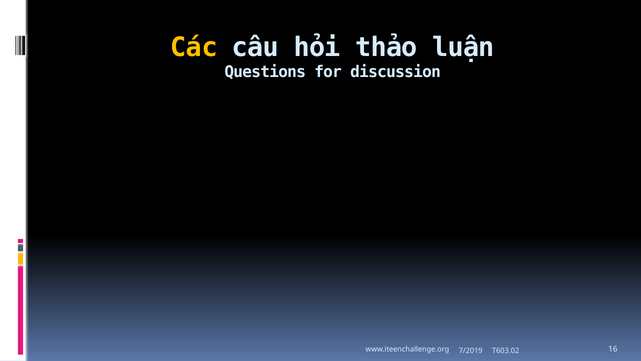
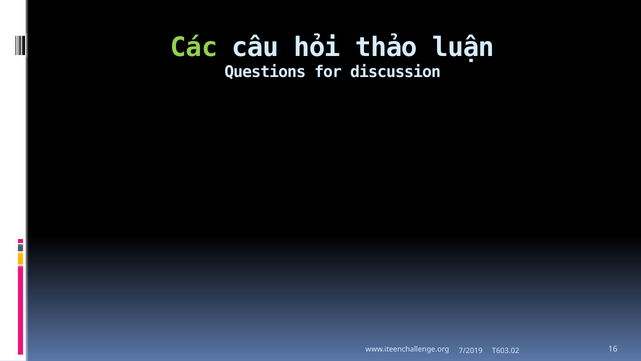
Các colour: yellow -> light green
